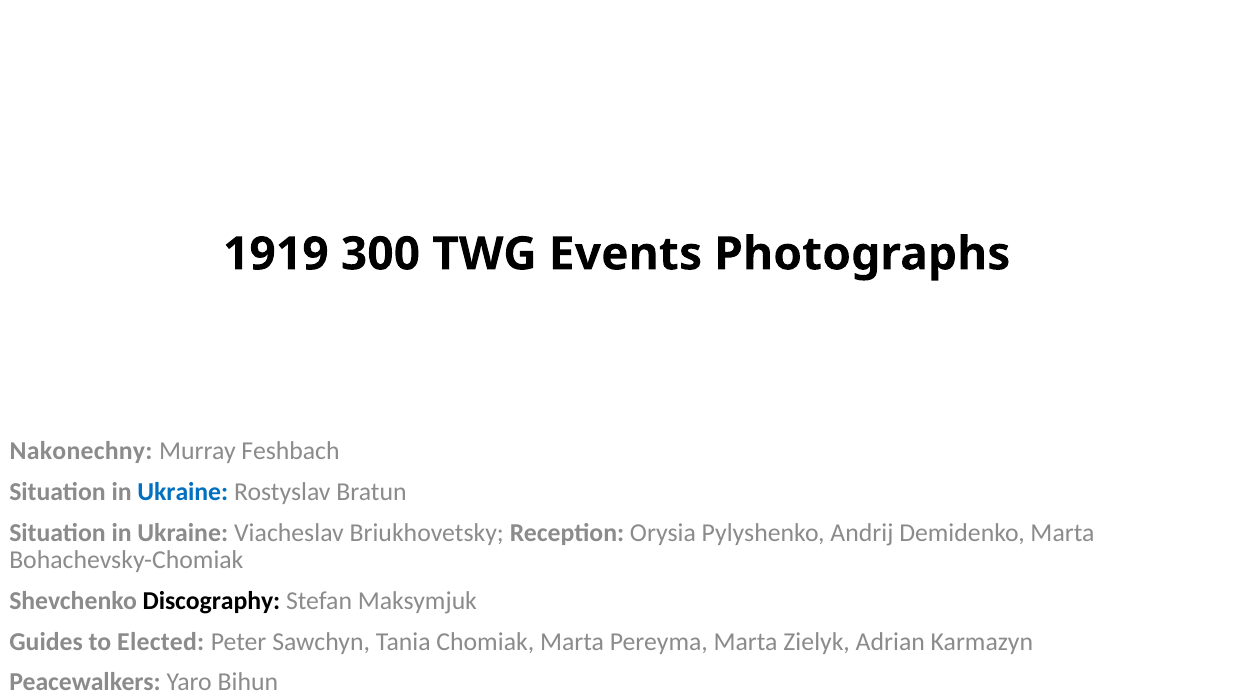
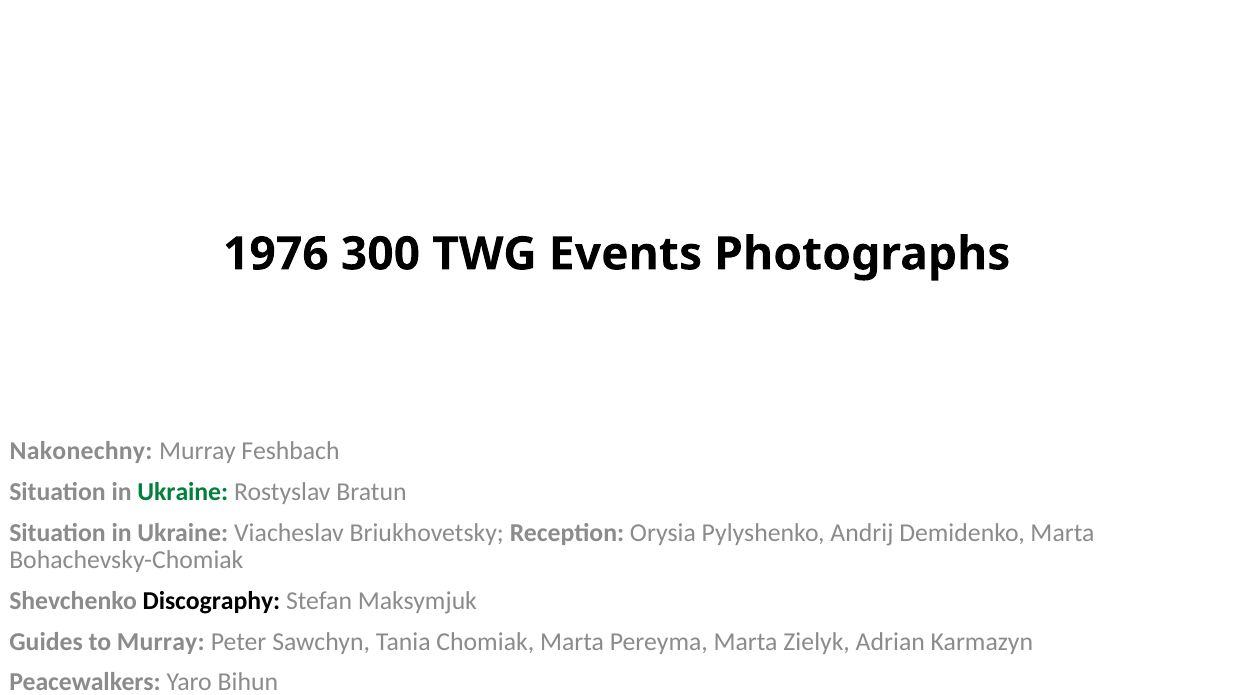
1919: 1919 -> 1976
Ukraine at (183, 492) colour: blue -> green
to Elected: Elected -> Murray
